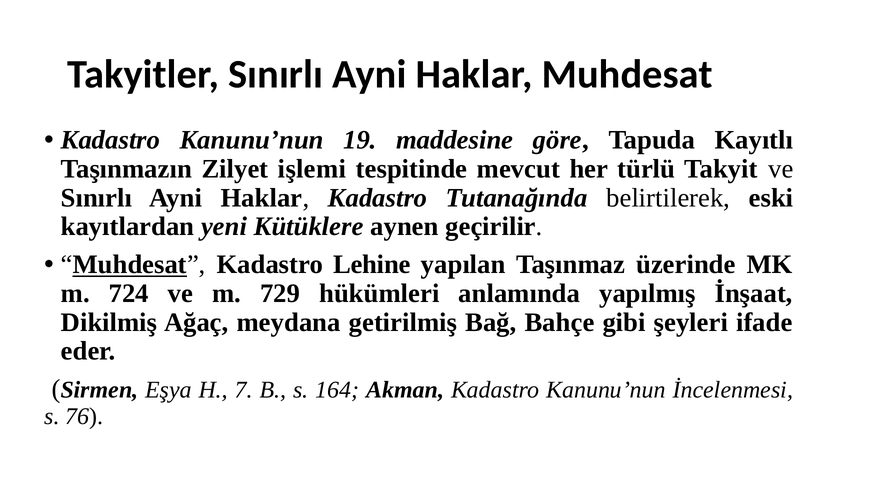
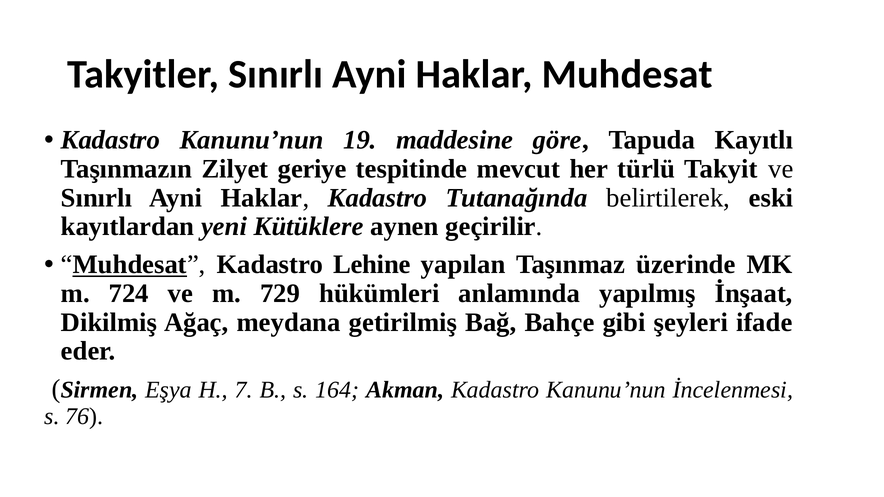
işlemi: işlemi -> geriye
